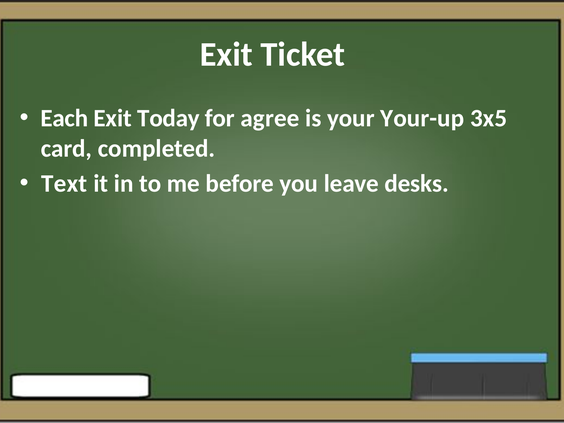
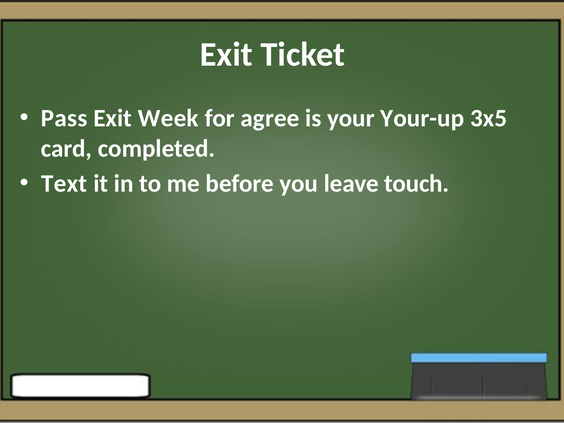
Each: Each -> Pass
Today: Today -> Week
desks: desks -> touch
